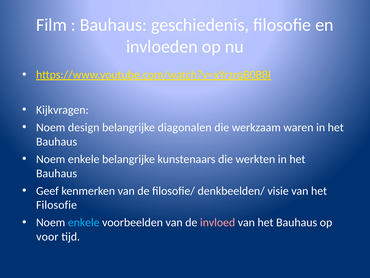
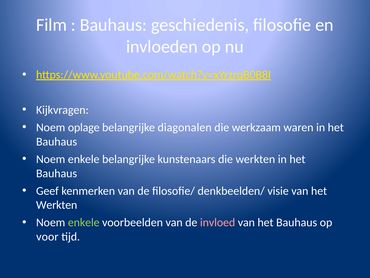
design: design -> oplage
Filosofie at (57, 205): Filosofie -> Werkten
enkele at (84, 222) colour: light blue -> light green
